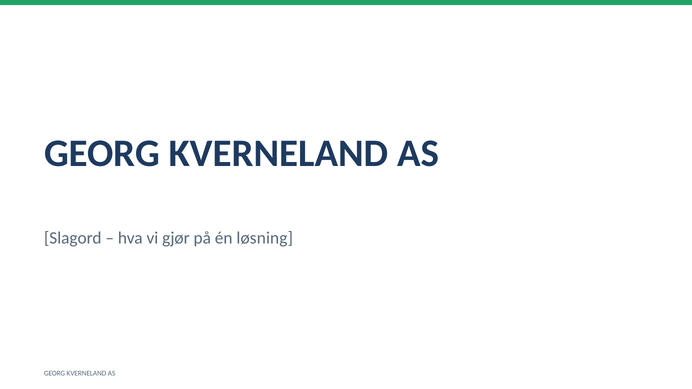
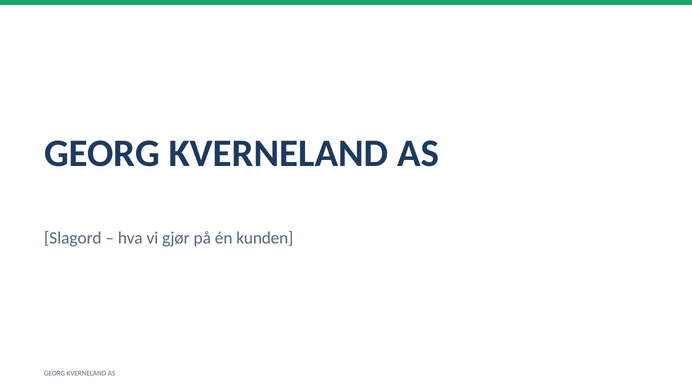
løsning: løsning -> kunden
